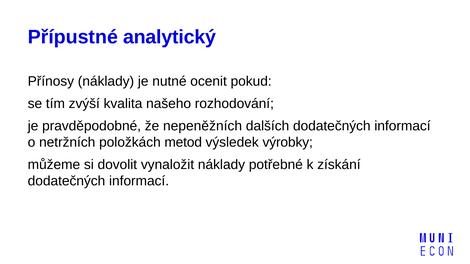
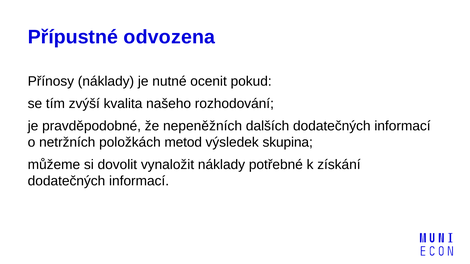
analytický: analytický -> odvozena
výrobky: výrobky -> skupina
